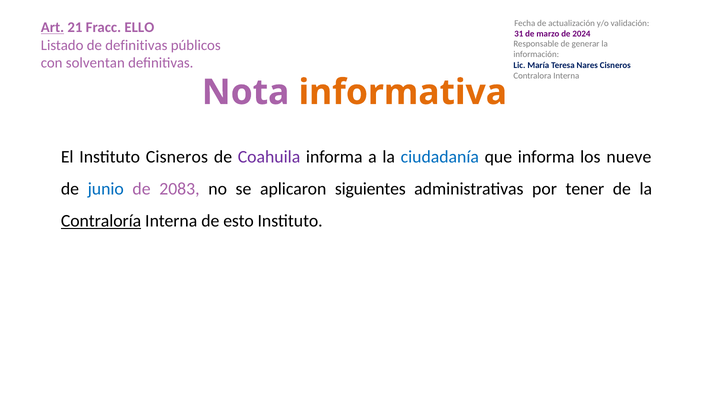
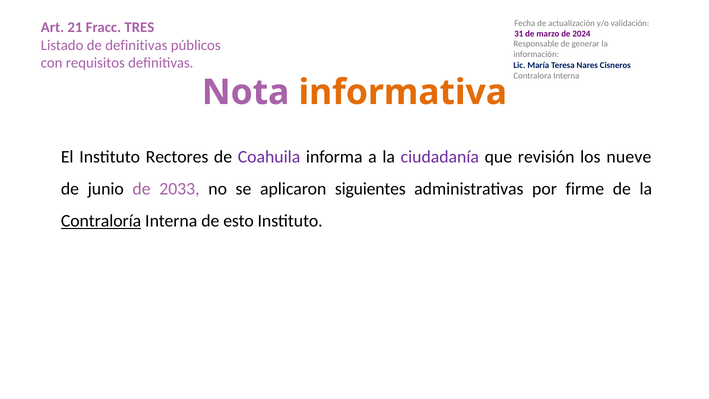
Art underline: present -> none
ELLO: ELLO -> TRES
solventan: solventan -> requisitos
Instituto Cisneros: Cisneros -> Rectores
ciudadanía colour: blue -> purple
que informa: informa -> revisión
junio colour: blue -> black
2083: 2083 -> 2033
tener: tener -> firme
